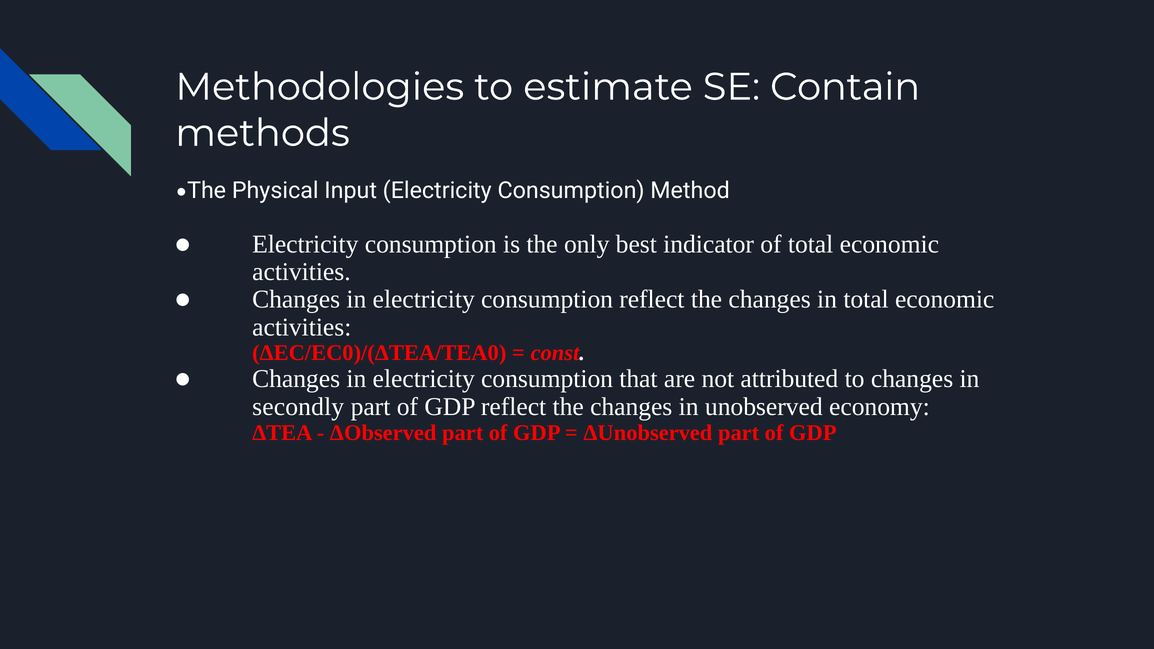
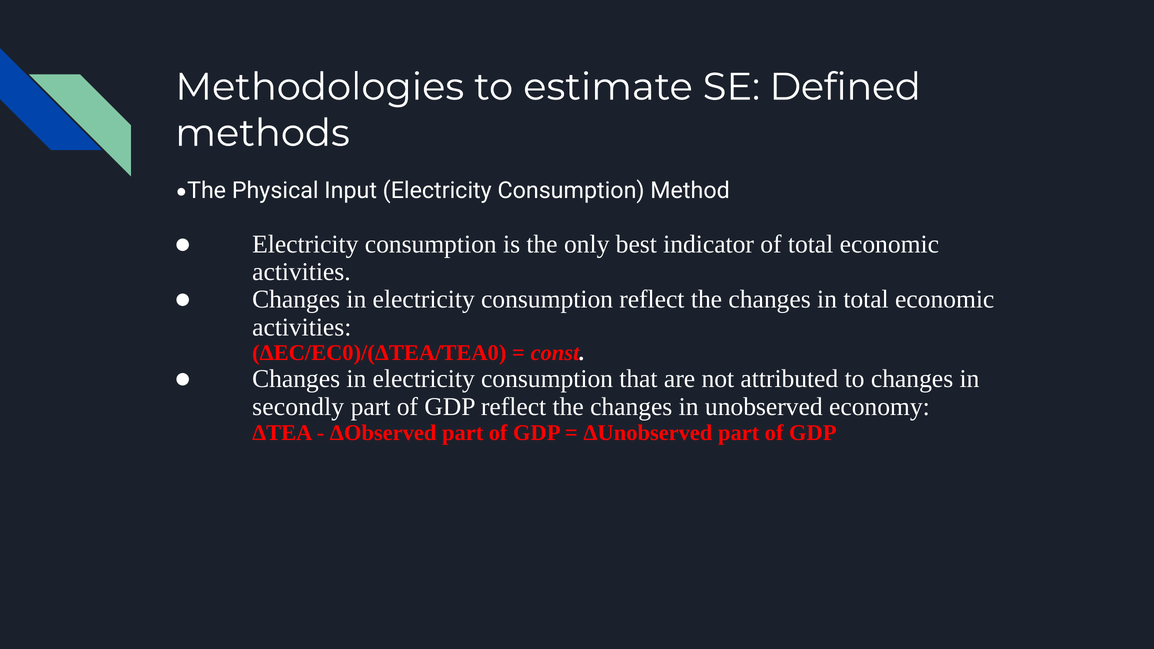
Contain: Contain -> Defined
